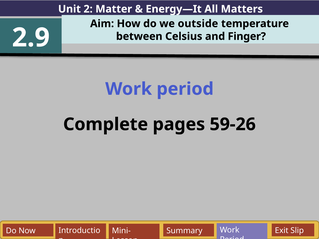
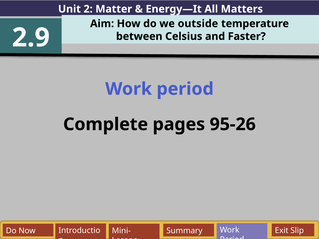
Finger: Finger -> Faster
59-26: 59-26 -> 95-26
